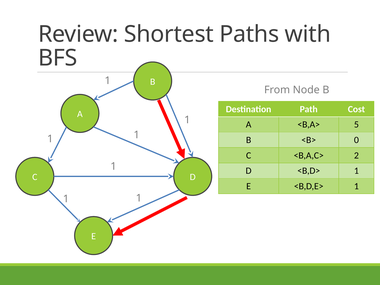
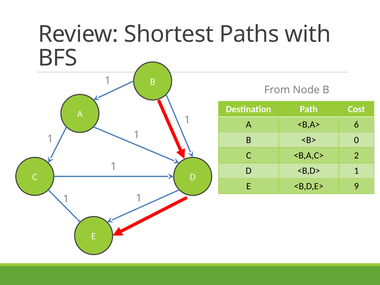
5: 5 -> 6
<B,D,E> 1: 1 -> 9
